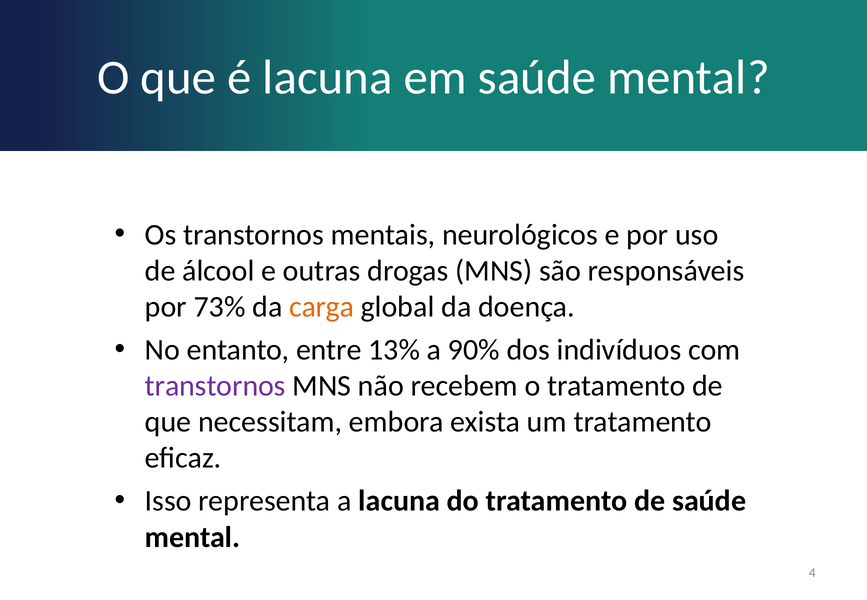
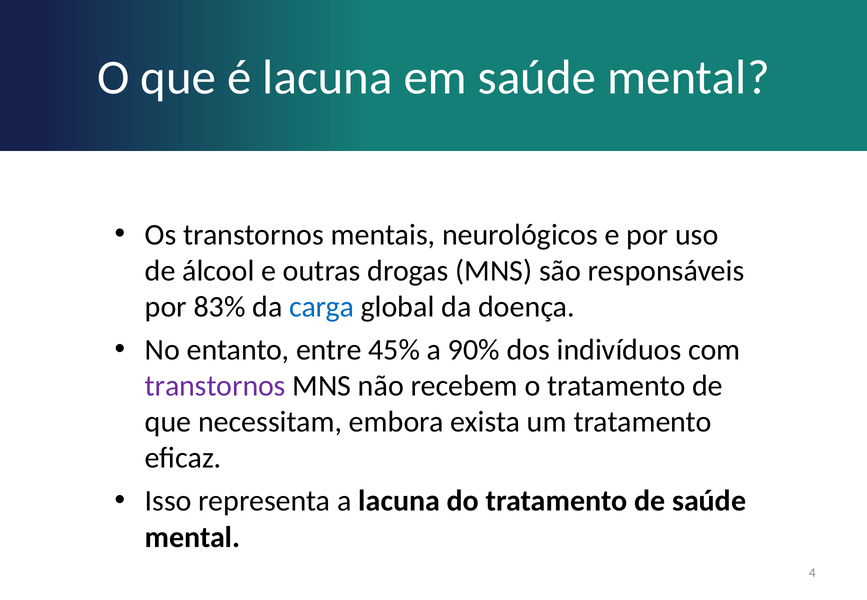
73%: 73% -> 83%
carga colour: orange -> blue
13%: 13% -> 45%
